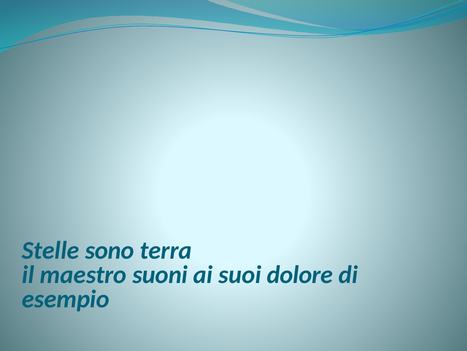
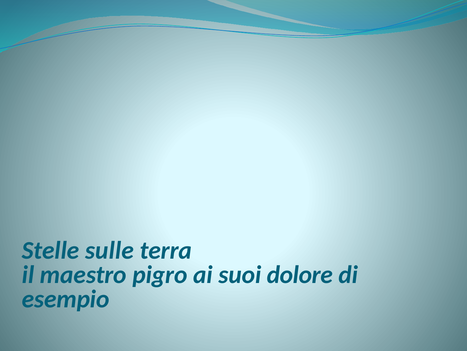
sono: sono -> sulle
suoni: suoni -> pigro
